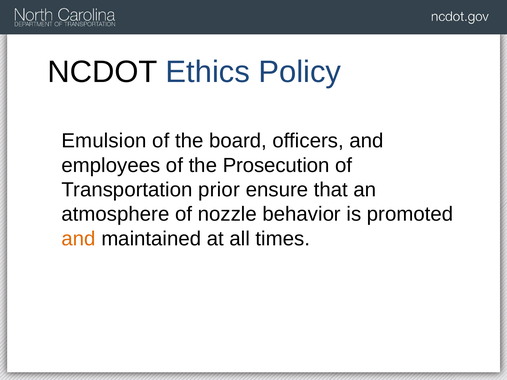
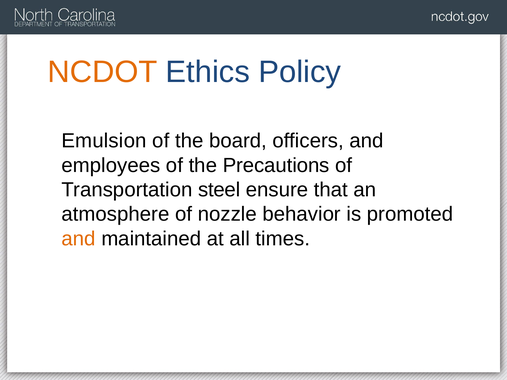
NCDOT colour: black -> orange
Prosecution: Prosecution -> Precautions
prior: prior -> steel
